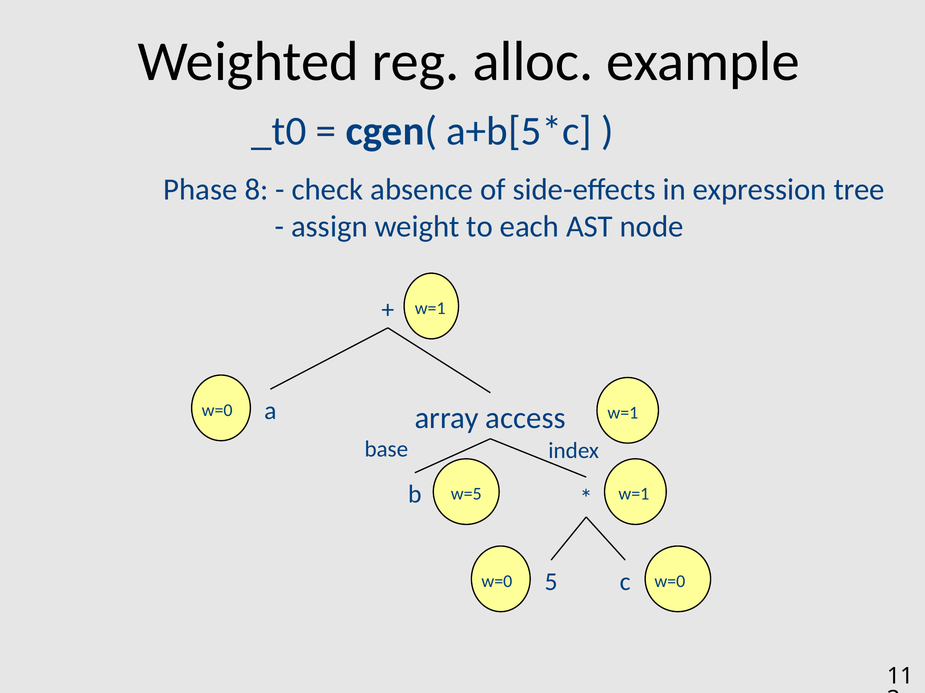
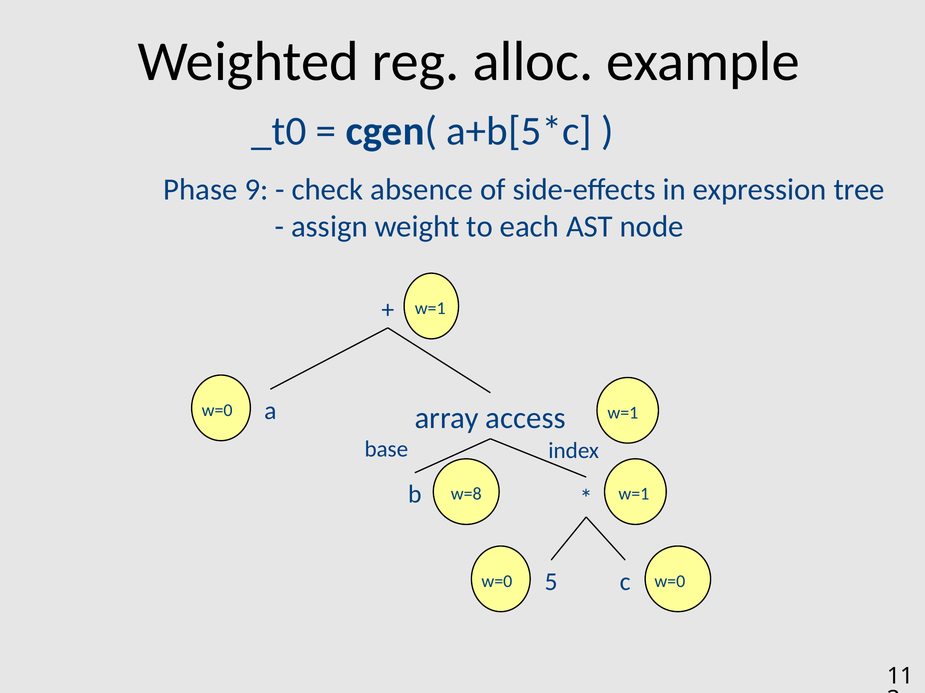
8: 8 -> 9
w=5: w=5 -> w=8
